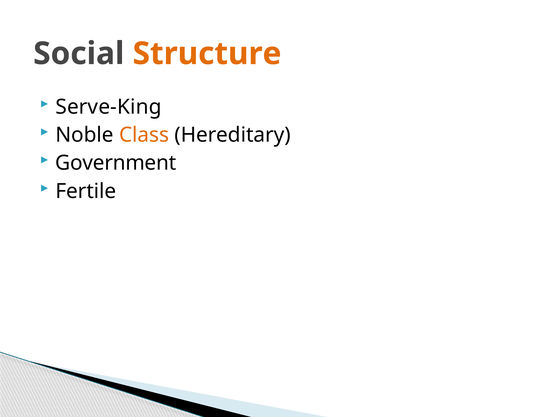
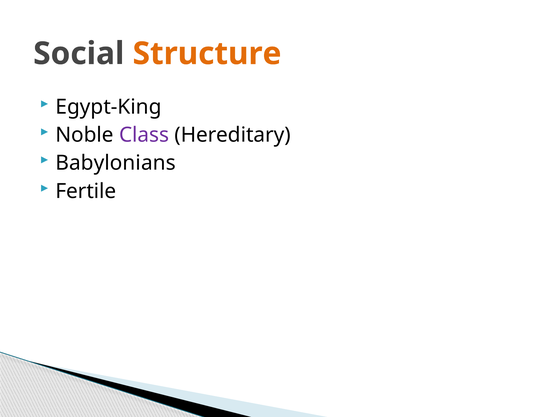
Serve-King: Serve-King -> Egypt-King
Class colour: orange -> purple
Government: Government -> Babylonians
